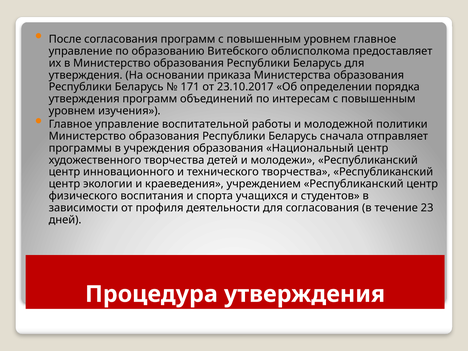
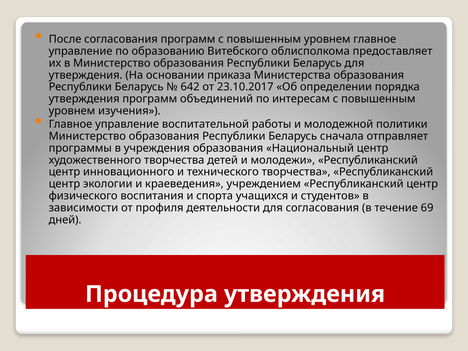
171: 171 -> 642
23: 23 -> 69
